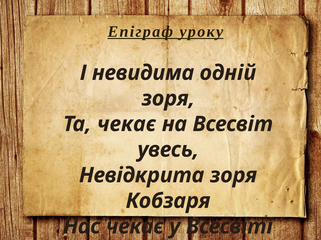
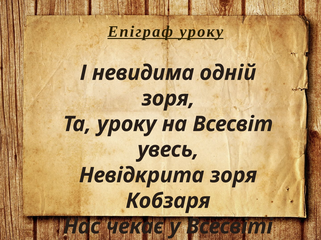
Та чекає: чекає -> уроку
